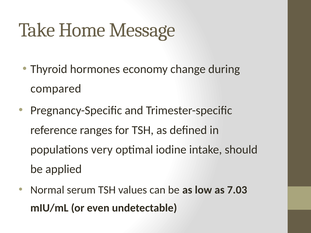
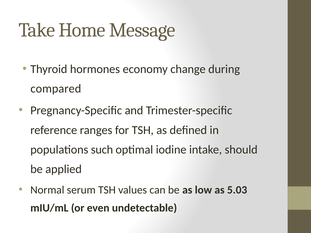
very: very -> such
7.03: 7.03 -> 5.03
